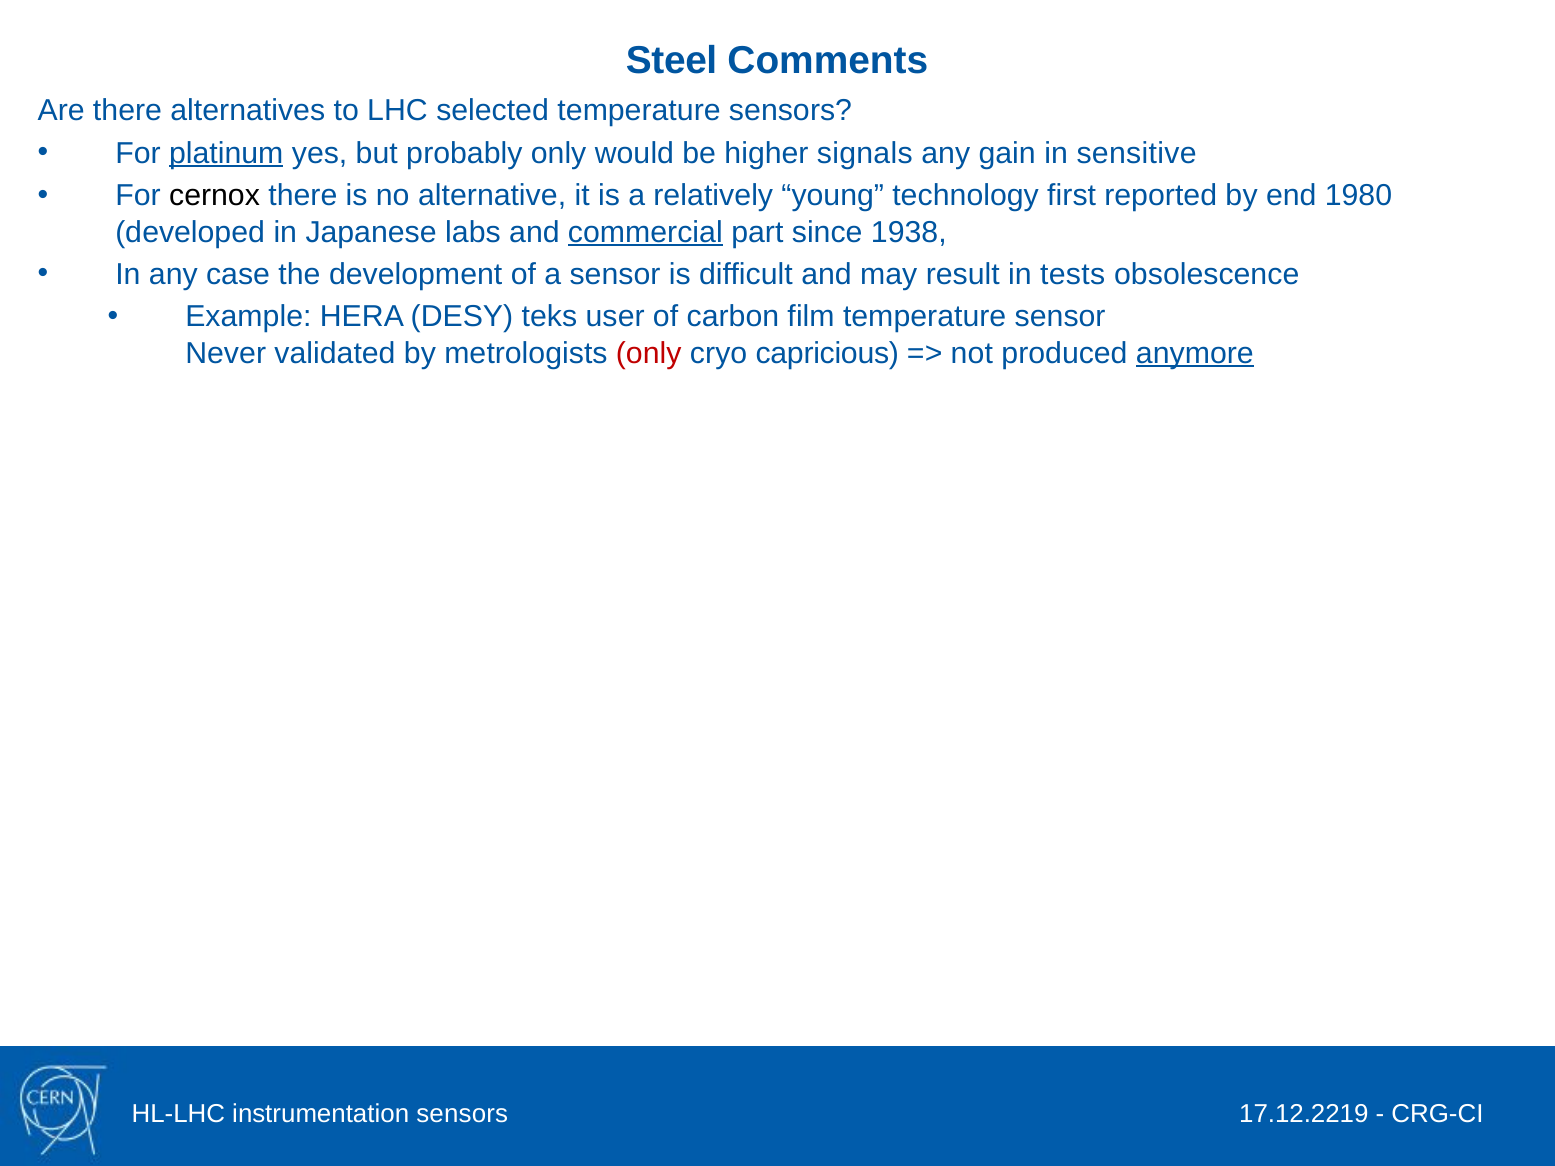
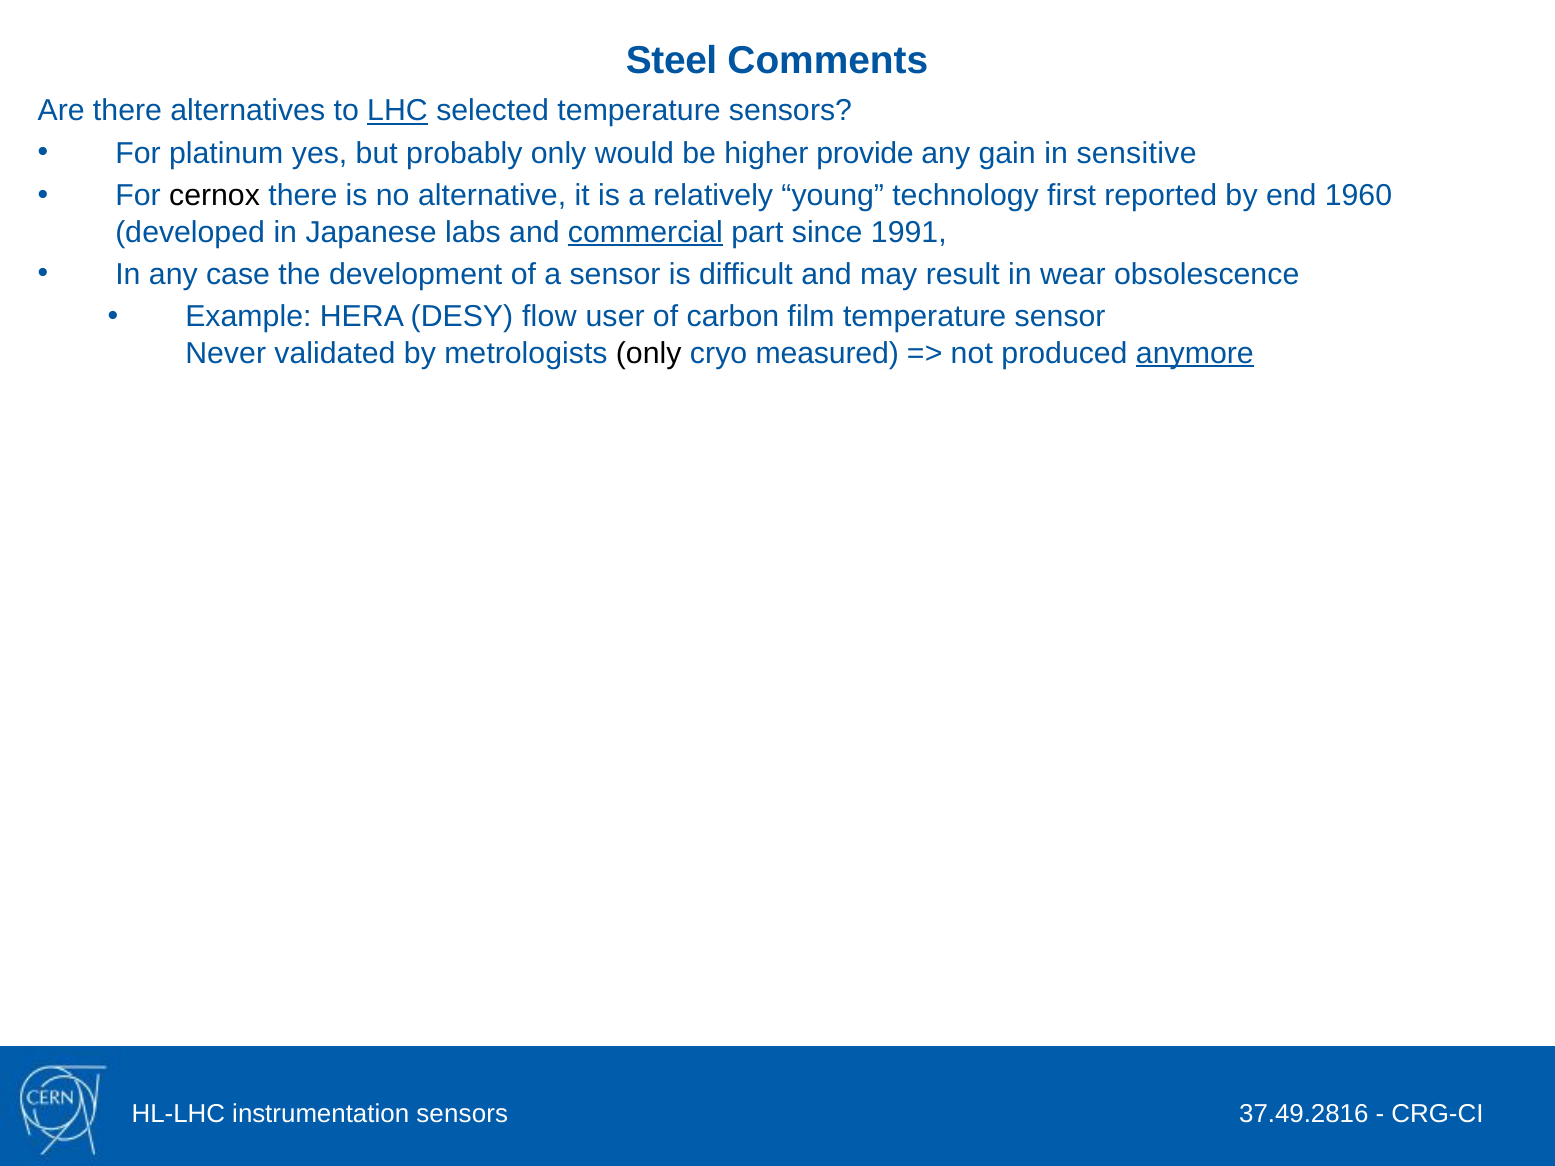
LHC underline: none -> present
platinum underline: present -> none
signals: signals -> provide
1980: 1980 -> 1960
1938: 1938 -> 1991
tests: tests -> wear
teks: teks -> flow
only at (649, 353) colour: red -> black
capricious: capricious -> measured
17.12.2219: 17.12.2219 -> 37.49.2816
